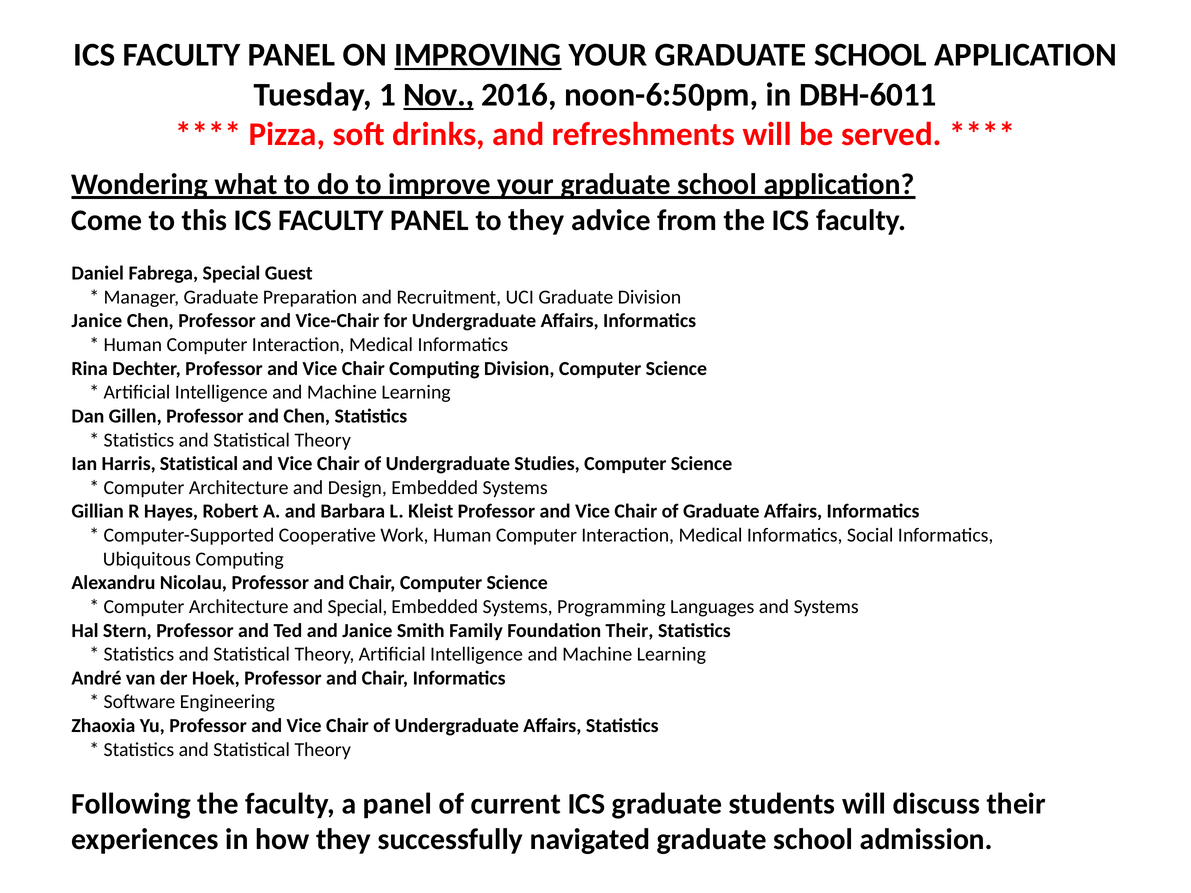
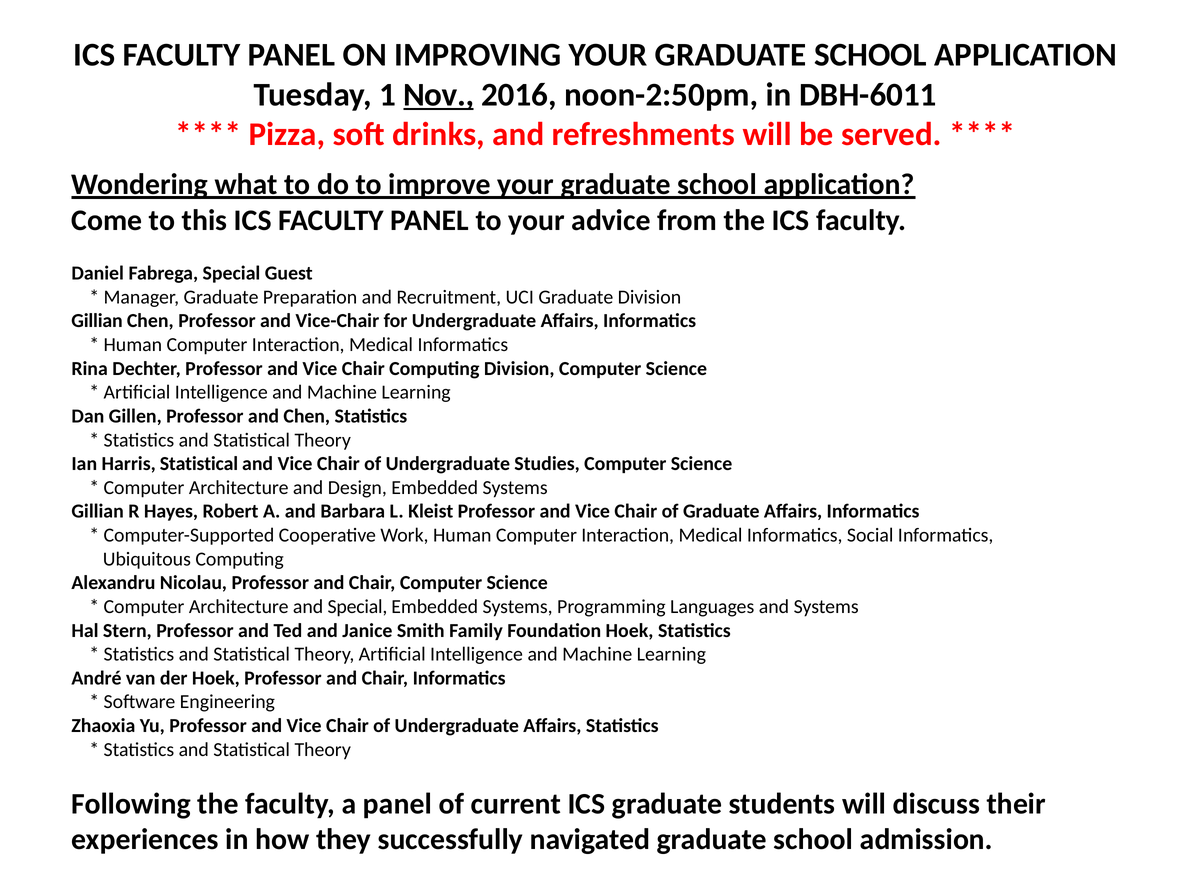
IMPROVING underline: present -> none
noon-6:50pm: noon-6:50pm -> noon-2:50pm
to they: they -> your
Janice at (97, 321): Janice -> Gillian
Foundation Their: Their -> Hoek
